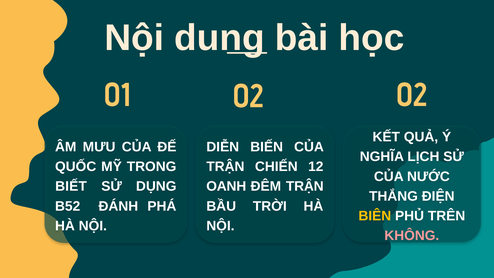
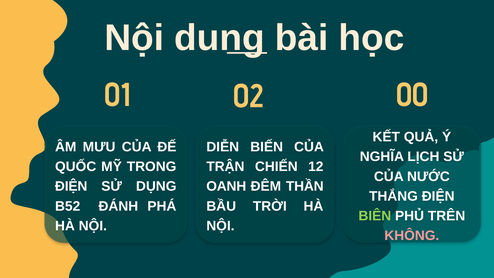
02 02: 02 -> 00
BIẾT at (71, 186): BIẾT -> ĐIỆN
ĐÊM TRẬN: TRẬN -> THẦN
BIÊN colour: yellow -> light green
